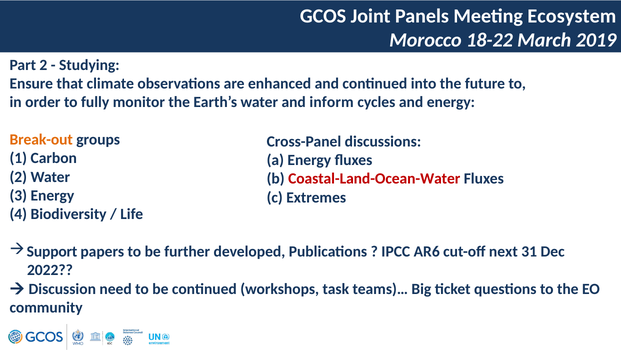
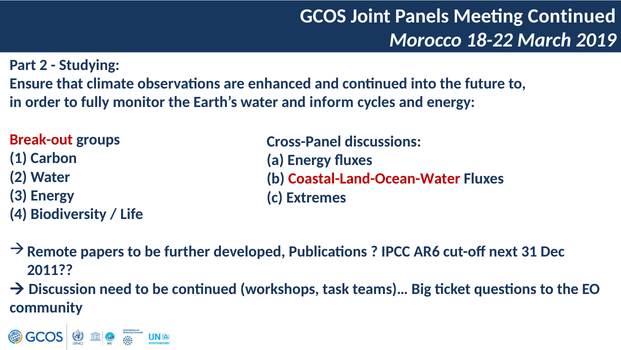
Meeting Ecosystem: Ecosystem -> Continued
Break-out colour: orange -> red
Support: Support -> Remote
2022: 2022 -> 2011
